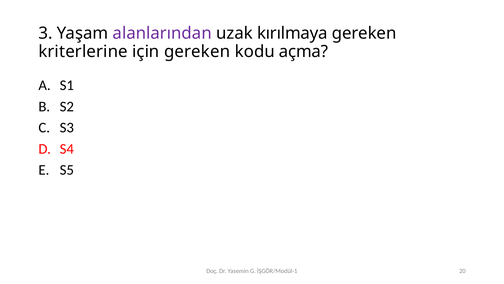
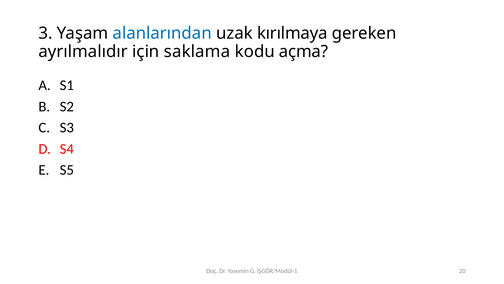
alanlarından colour: purple -> blue
kriterlerine: kriterlerine -> ayrılmalıdır
için gereken: gereken -> saklama
